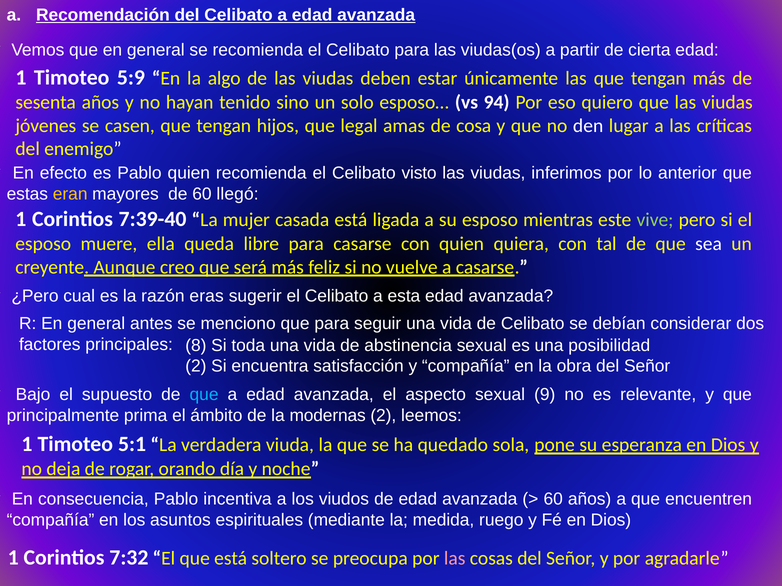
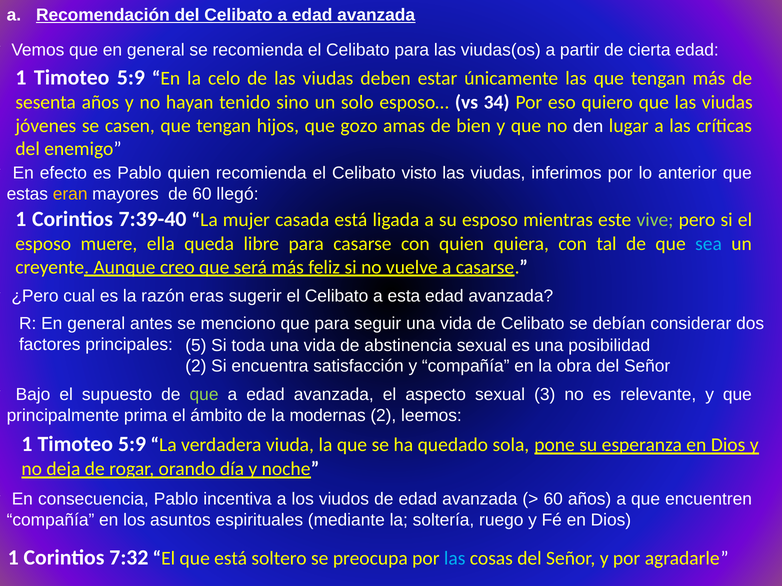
algo: algo -> celo
94: 94 -> 34
legal: legal -> gozo
cosa: cosa -> bien
sea colour: white -> light blue
8: 8 -> 5
que at (204, 395) colour: light blue -> light green
9: 9 -> 3
5:1 at (132, 445): 5:1 -> 5:9
medida: medida -> soltería
las at (455, 559) colour: pink -> light blue
